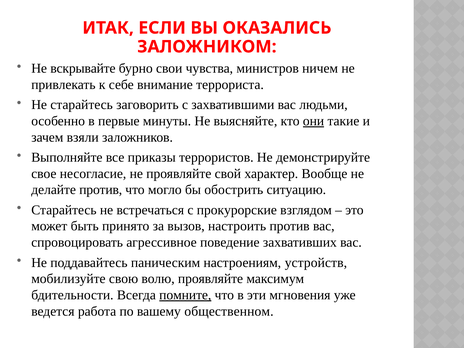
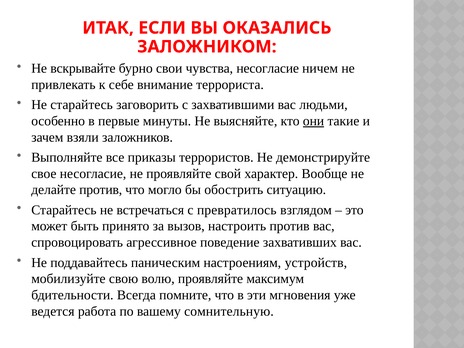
чувства министров: министров -> несогласие
прокурорские: прокурорские -> превратилось
помните underline: present -> none
общественном: общественном -> сомнительную
